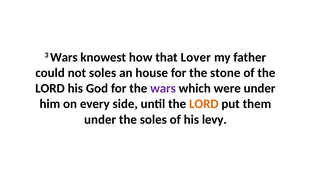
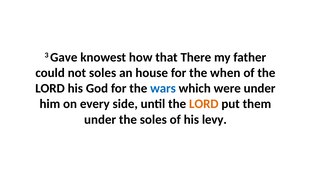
3 Wars: Wars -> Gave
Lover: Lover -> There
stone: stone -> when
wars at (163, 88) colour: purple -> blue
